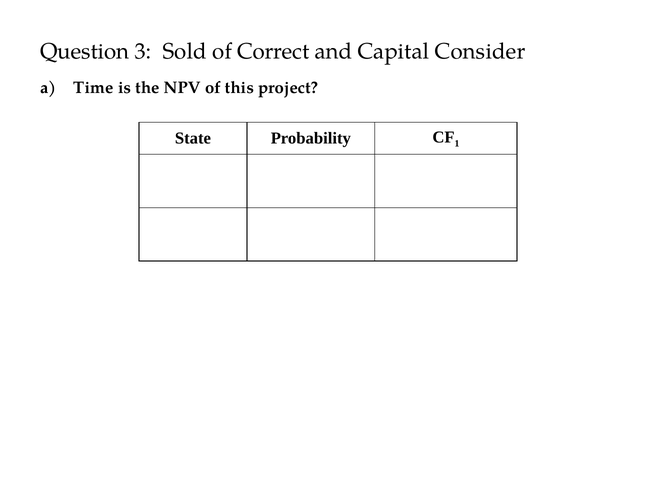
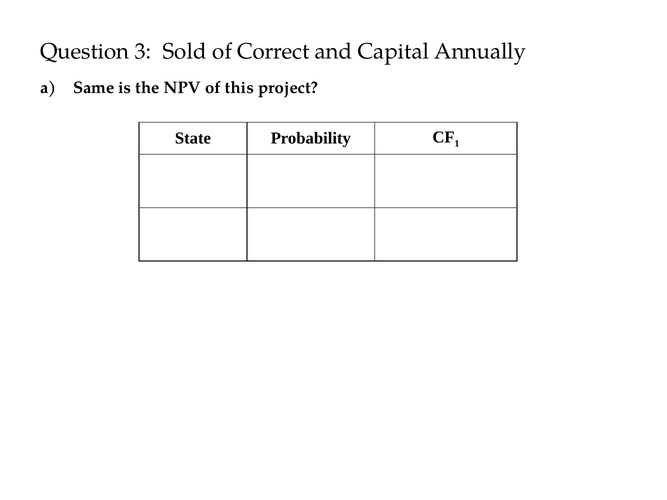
Consider: Consider -> Annually
Time: Time -> Same
